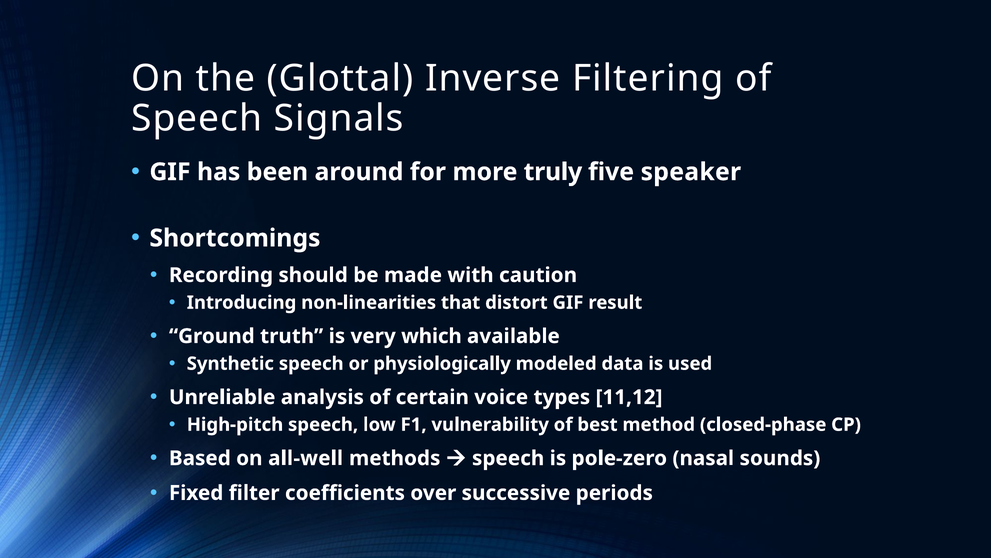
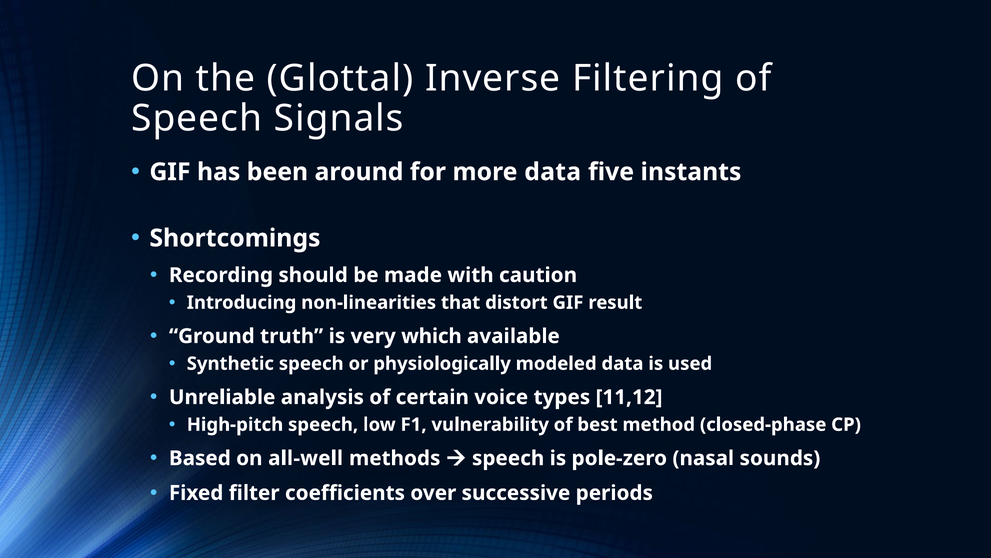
more truly: truly -> data
speaker: speaker -> instants
